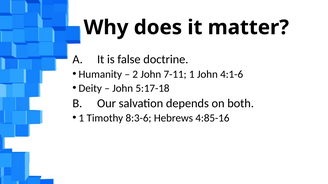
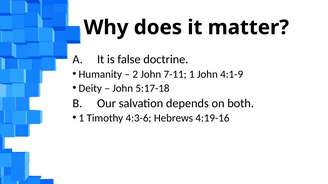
4:1-6: 4:1-6 -> 4:1-9
8:3-6: 8:3-6 -> 4:3-6
4:85-16: 4:85-16 -> 4:19-16
